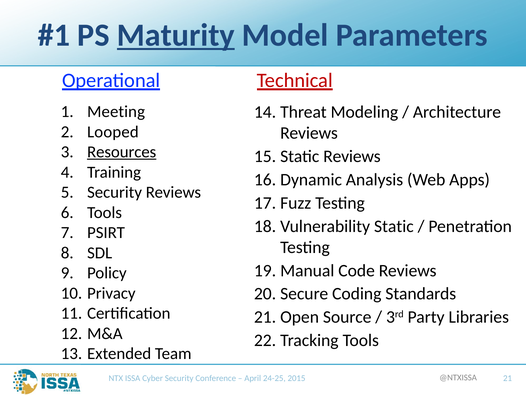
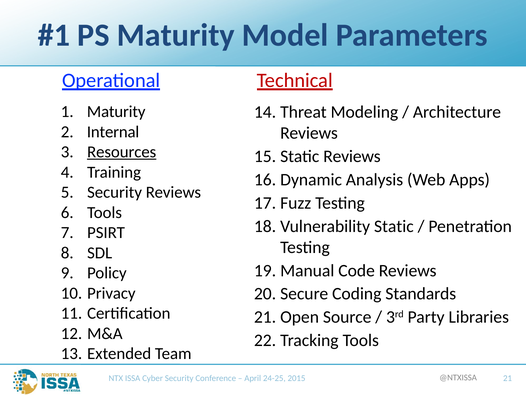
Maturity at (176, 35) underline: present -> none
1 Meeting: Meeting -> Maturity
Looped: Looped -> Internal
